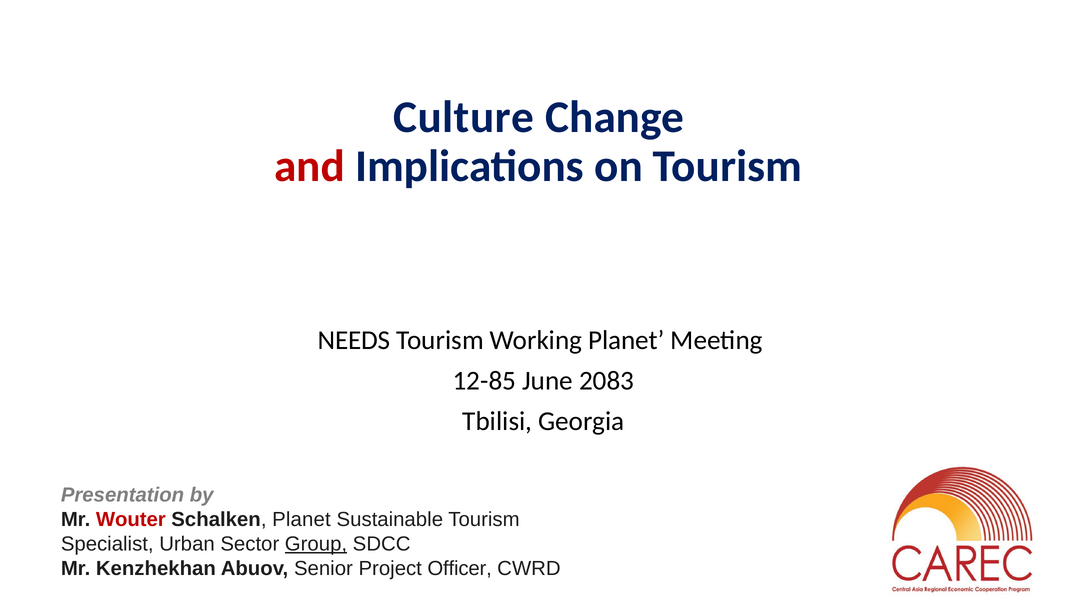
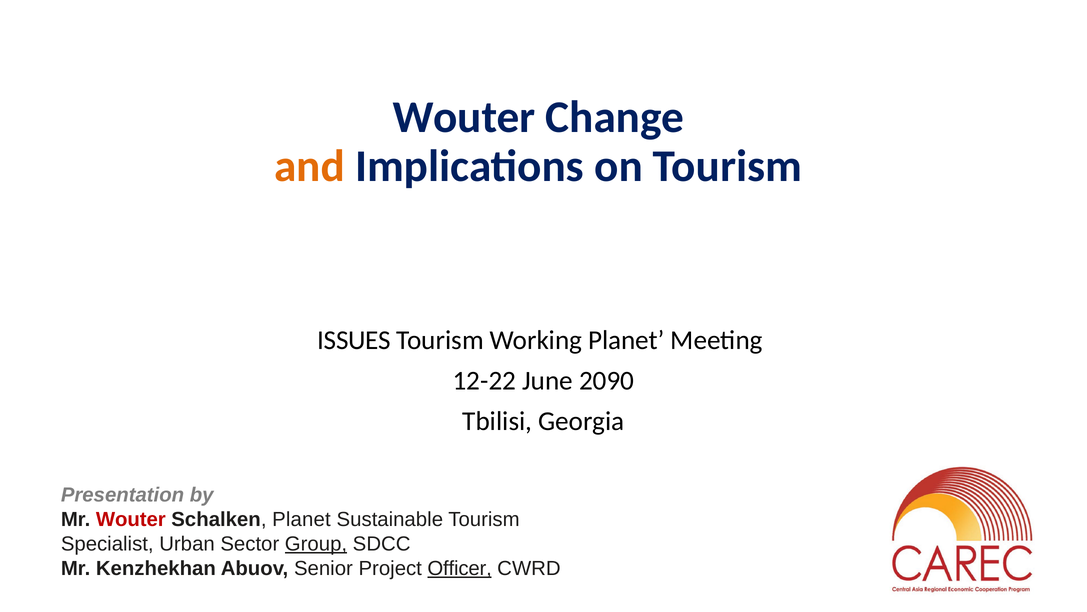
Culture at (464, 117): Culture -> Wouter
and colour: red -> orange
NEEDS: NEEDS -> ISSUES
12-85: 12-85 -> 12-22
2083: 2083 -> 2090
Officer underline: none -> present
